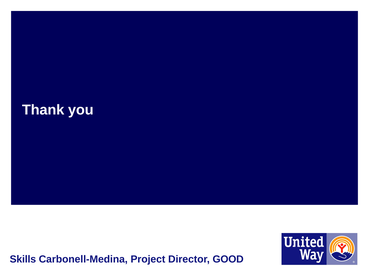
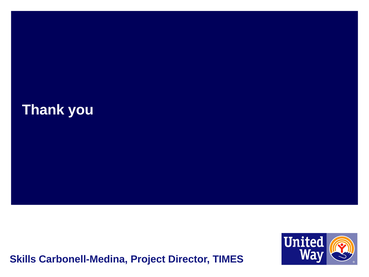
GOOD: GOOD -> TIMES
